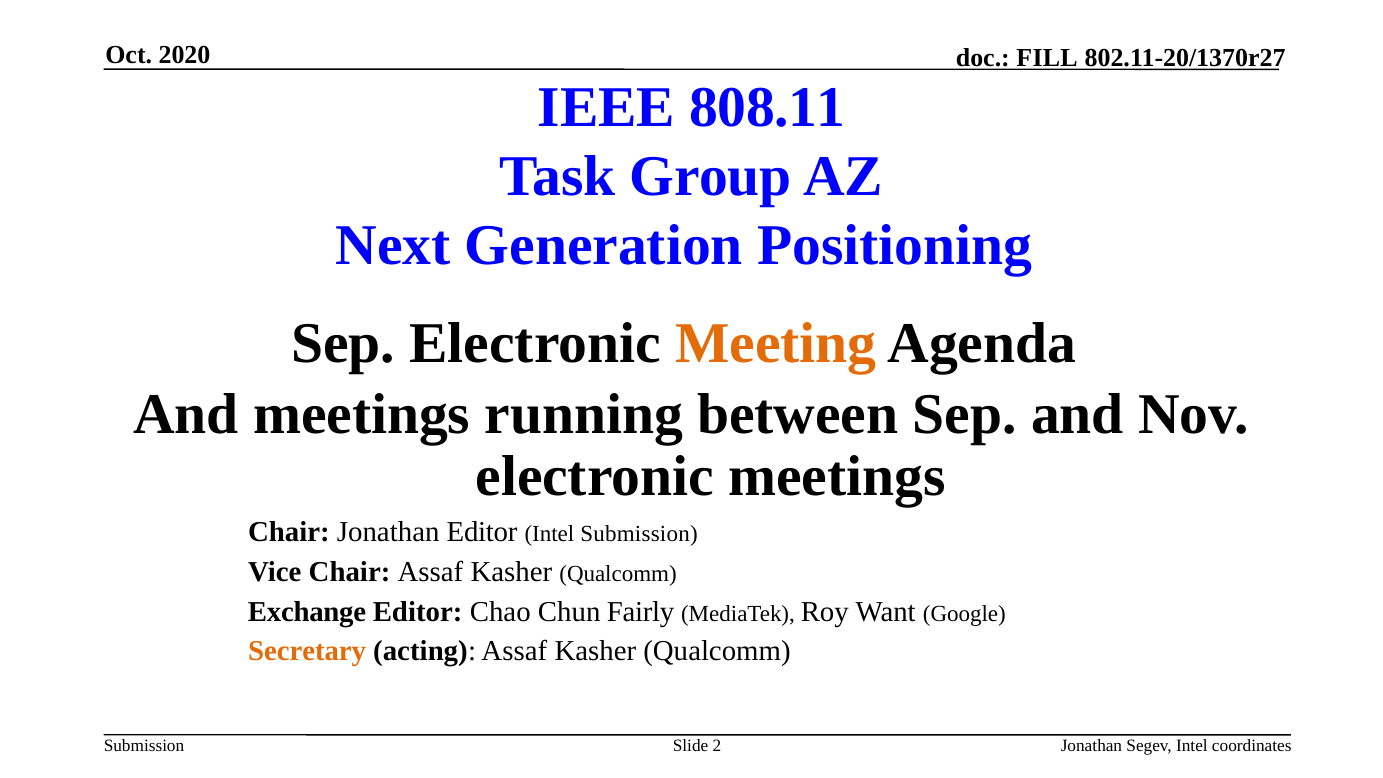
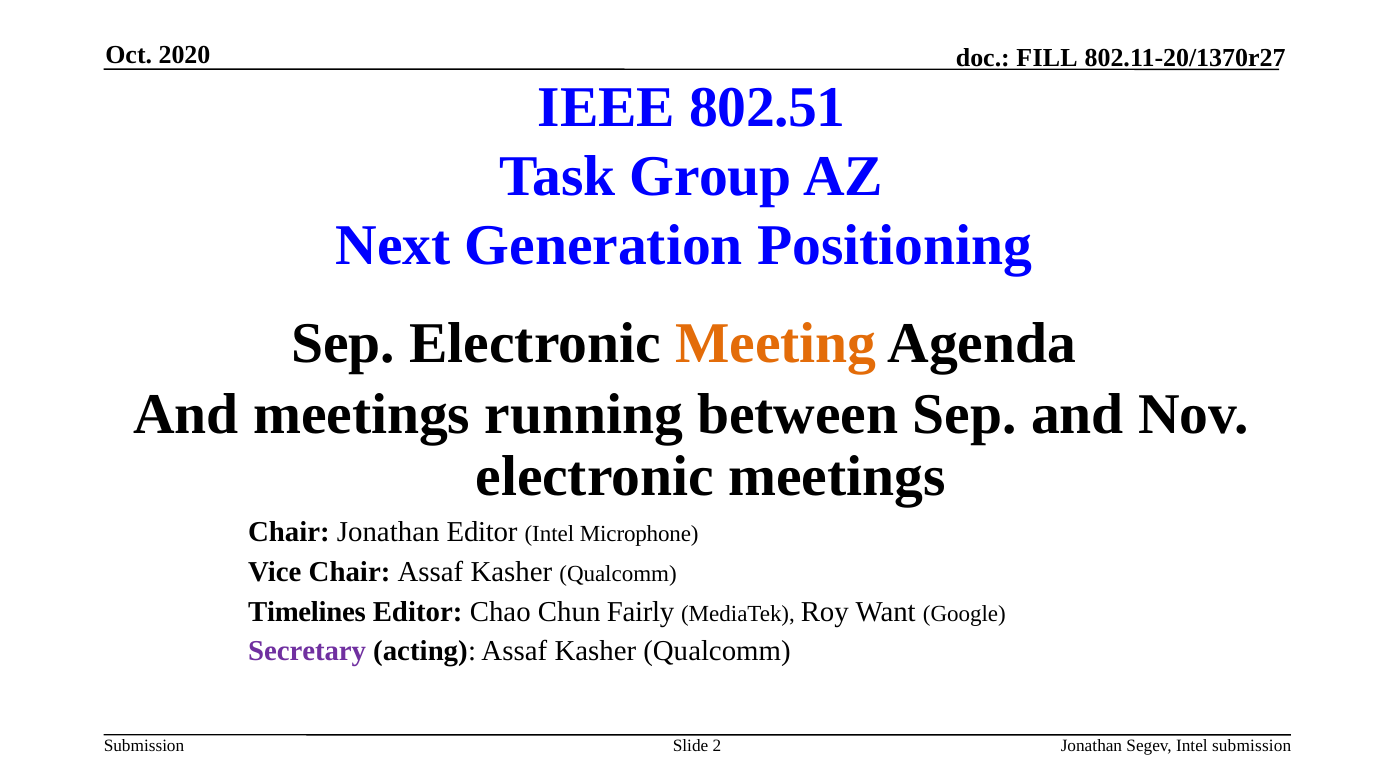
808.11: 808.11 -> 802.51
Intel Submission: Submission -> Microphone
Exchange: Exchange -> Timelines
Secretary colour: orange -> purple
Intel coordinates: coordinates -> submission
